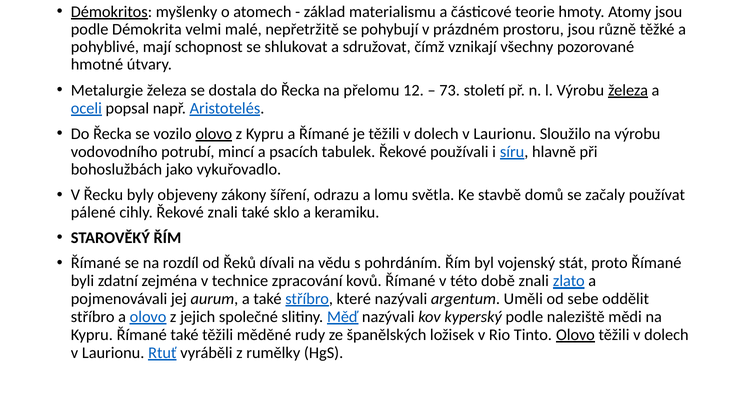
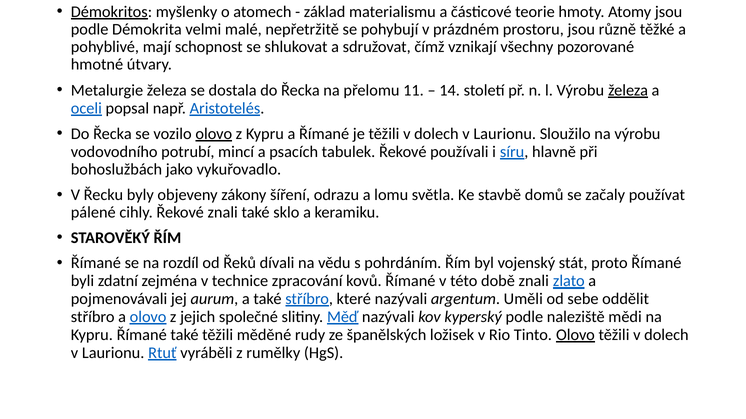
12: 12 -> 11
73: 73 -> 14
